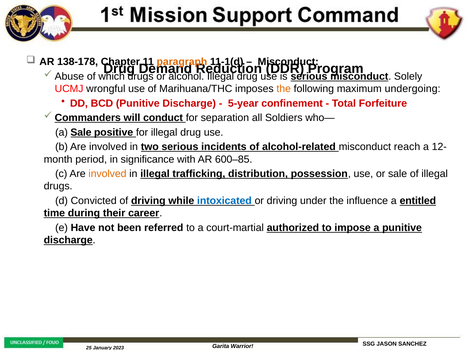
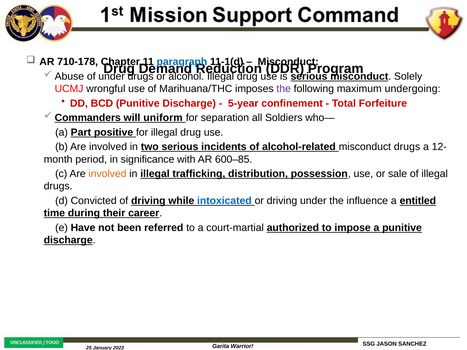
138-178: 138-178 -> 710-178
paragraph colour: orange -> blue
of which: which -> under
the at (284, 89) colour: orange -> purple
conduct: conduct -> uniform
a Sale: Sale -> Part
misconduct reach: reach -> drugs
